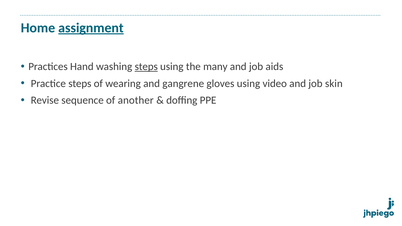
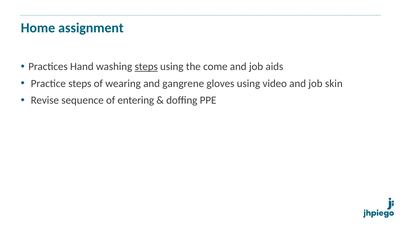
assignment underline: present -> none
many: many -> come
another: another -> entering
